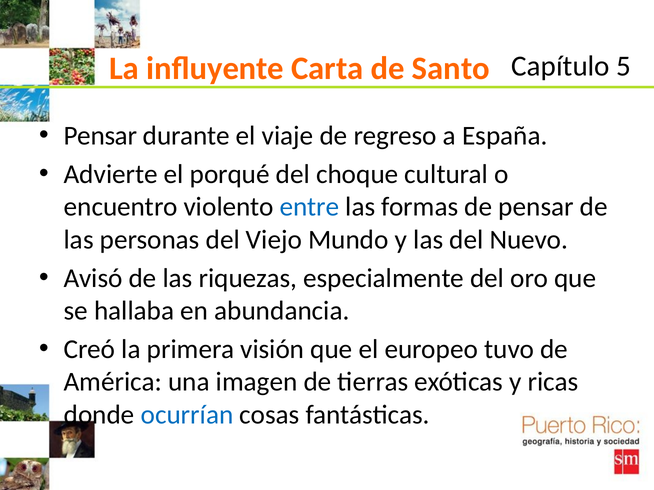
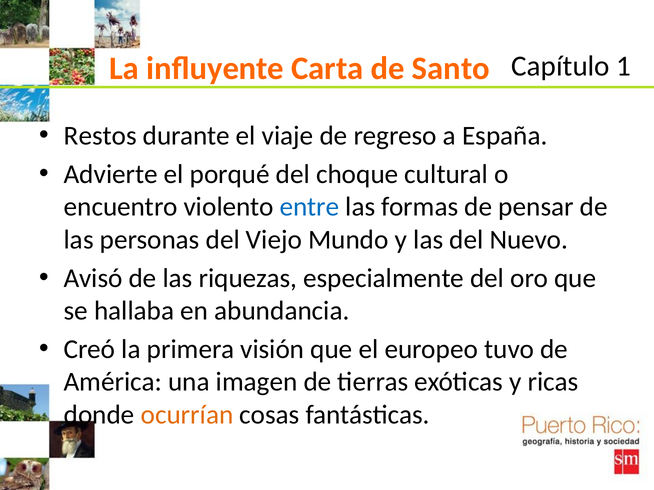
5: 5 -> 1
Pensar at (100, 136): Pensar -> Restos
ocurrían colour: blue -> orange
